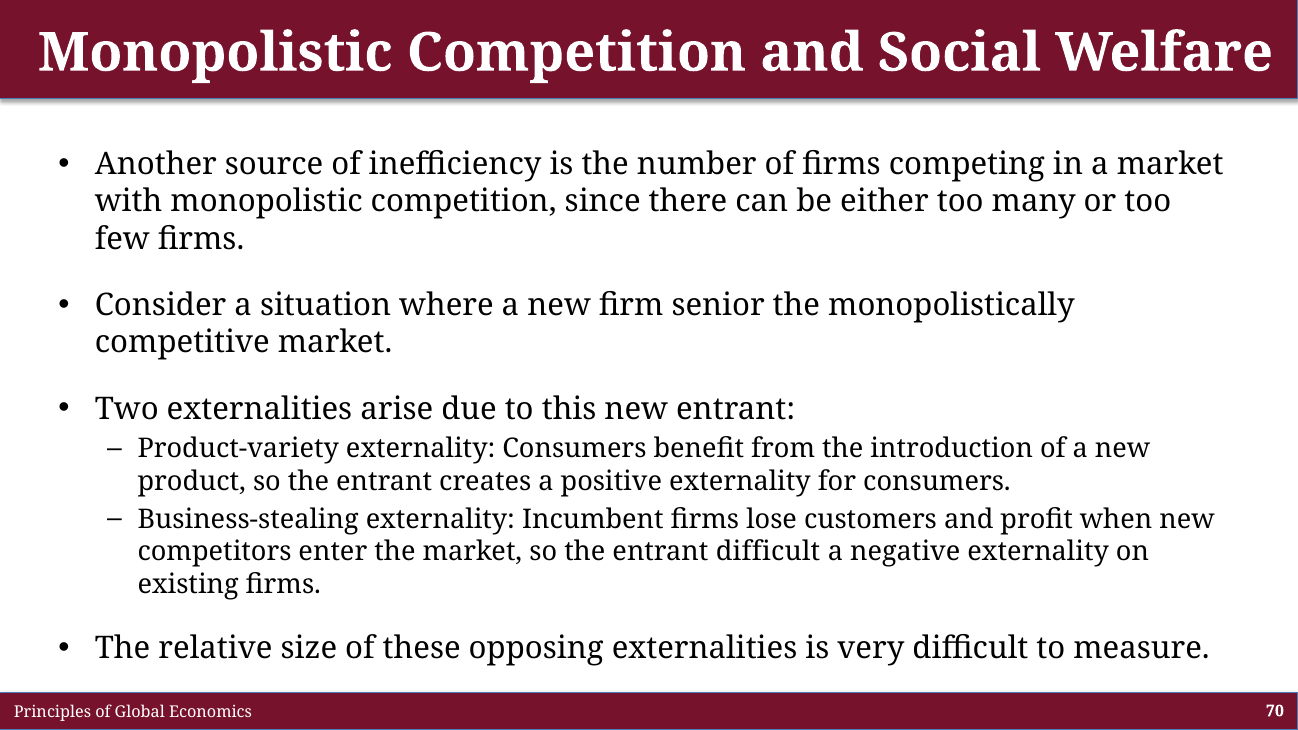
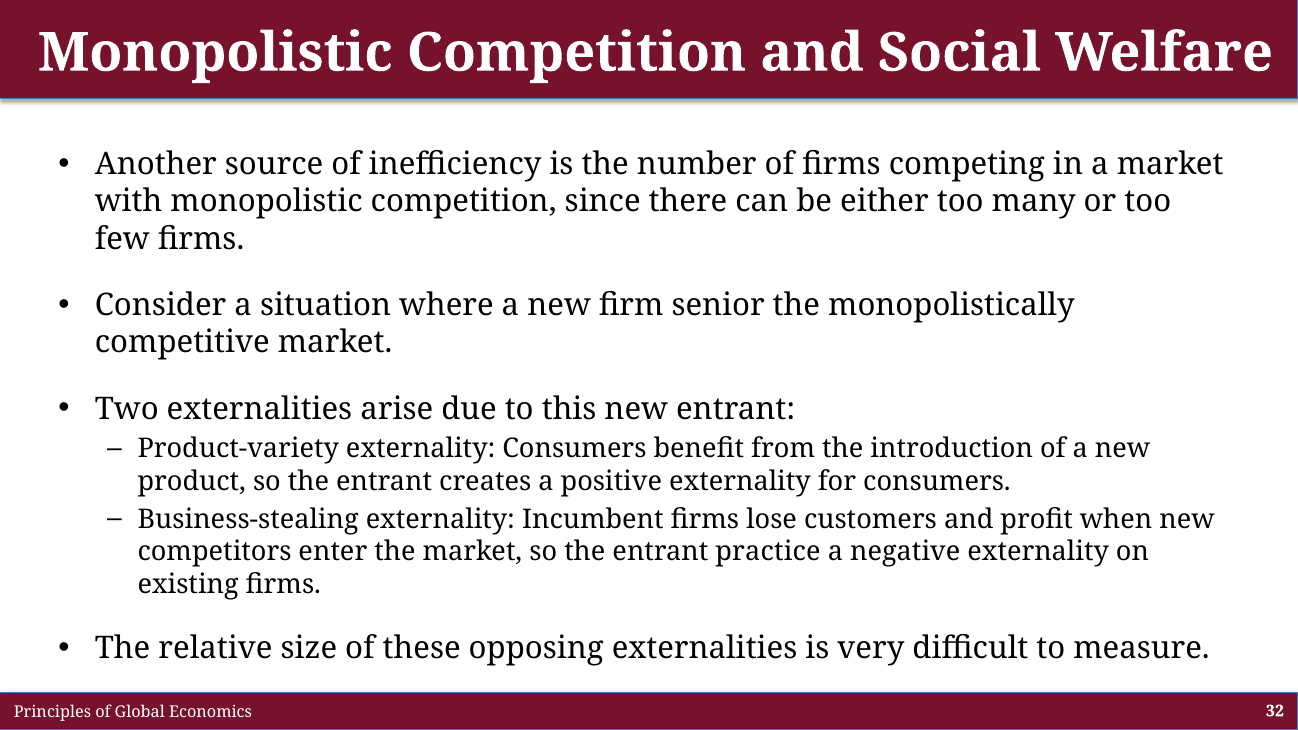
entrant difficult: difficult -> practice
70: 70 -> 32
